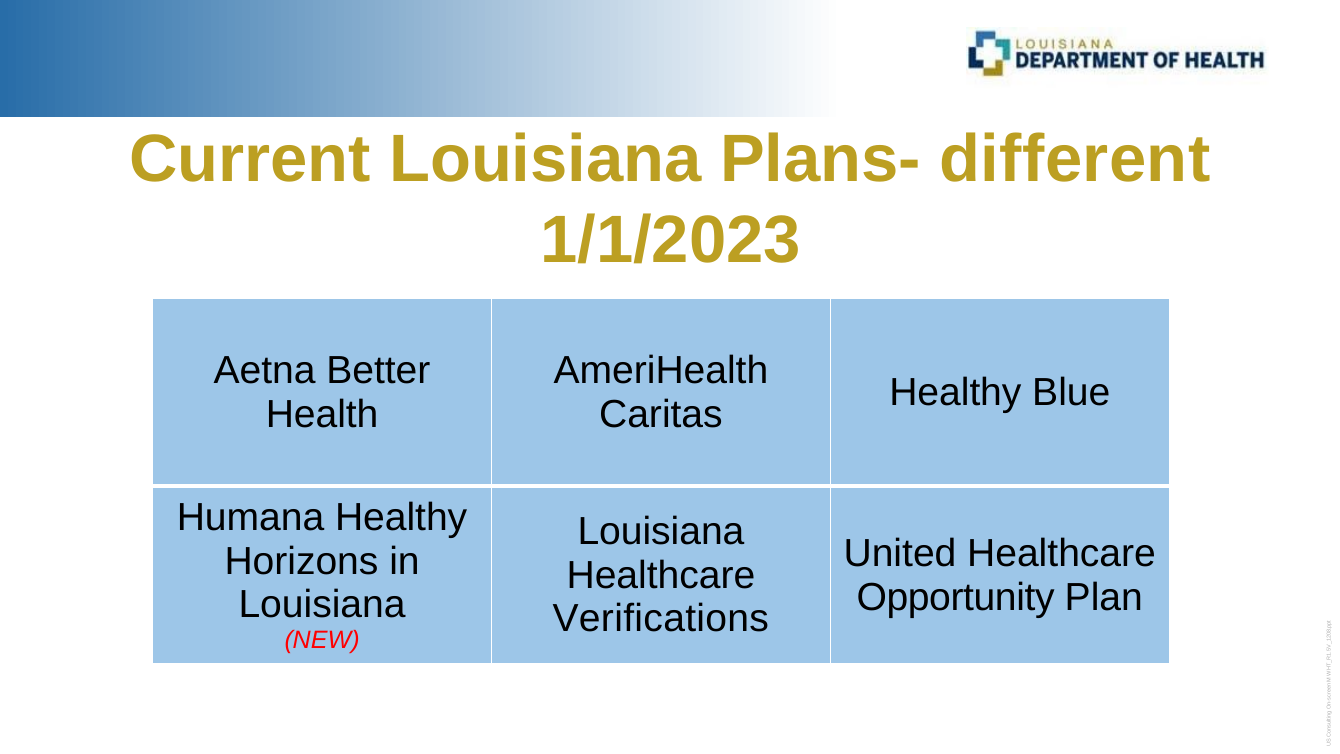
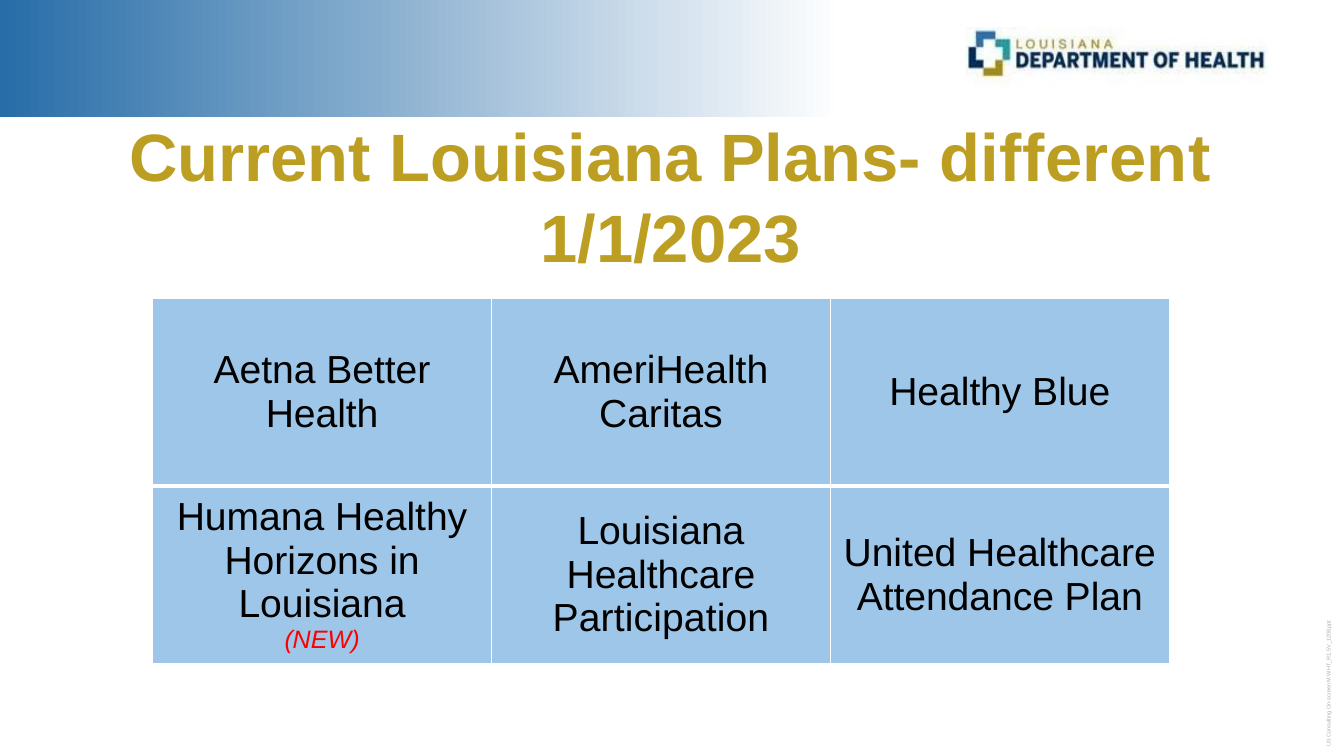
Opportunity: Opportunity -> Attendance
Verifications: Verifications -> Participation
